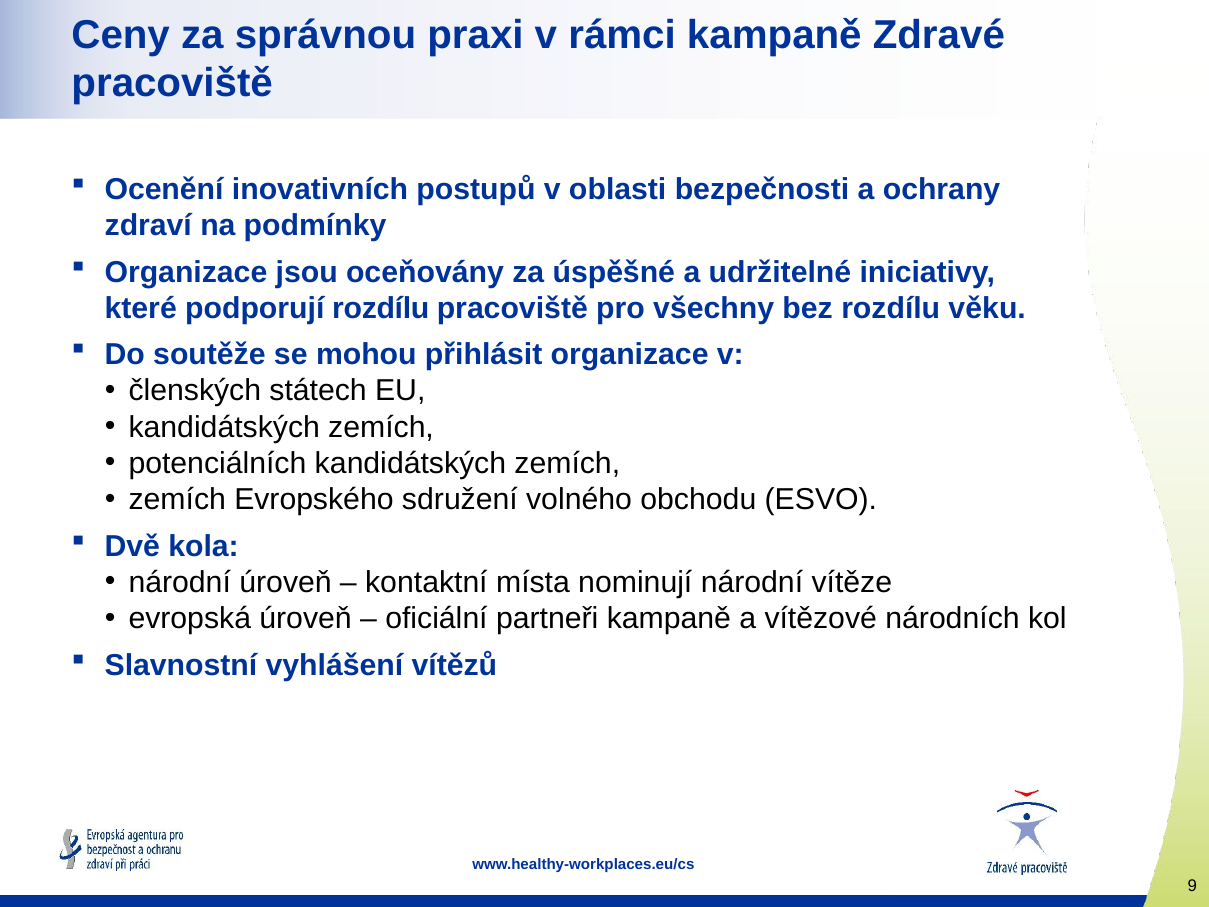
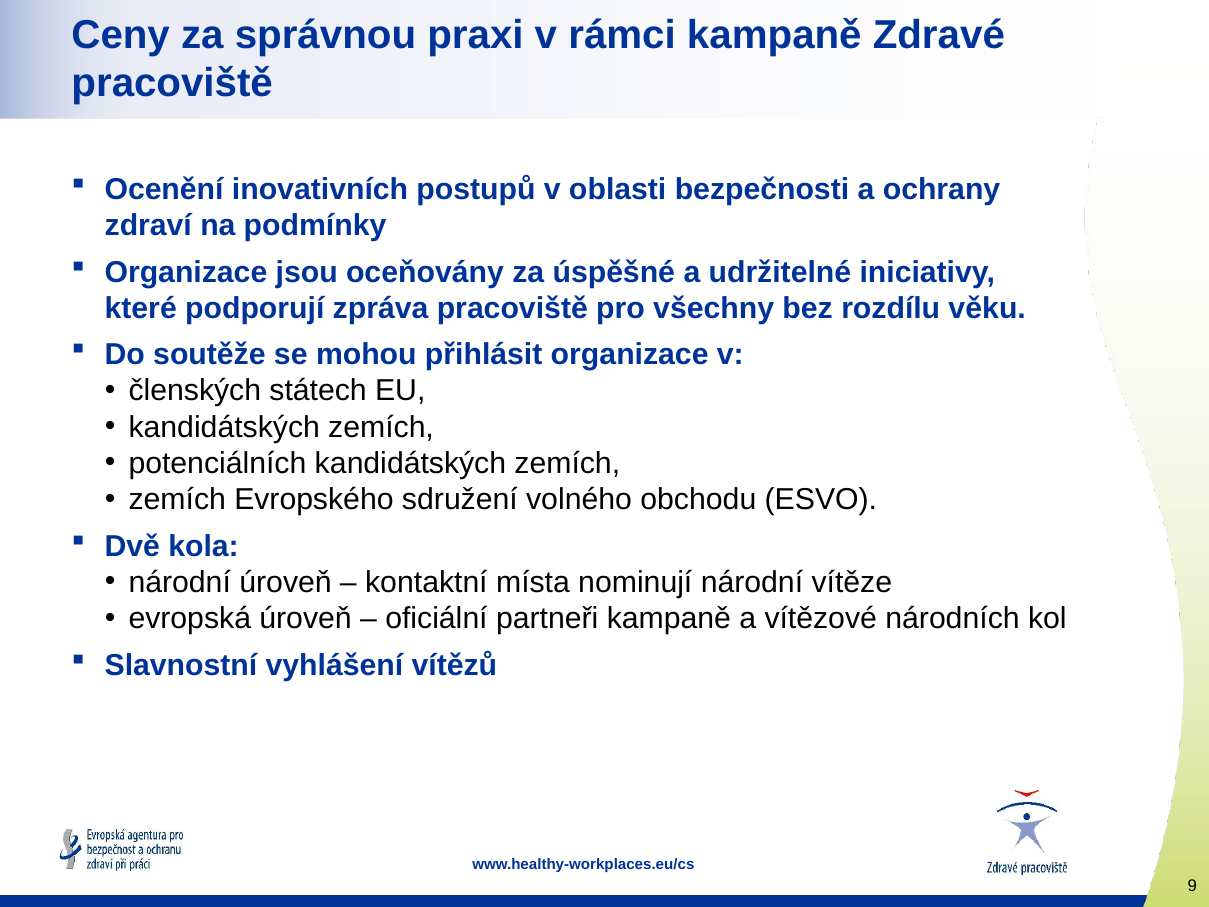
podporují rozdílu: rozdílu -> zpráva
